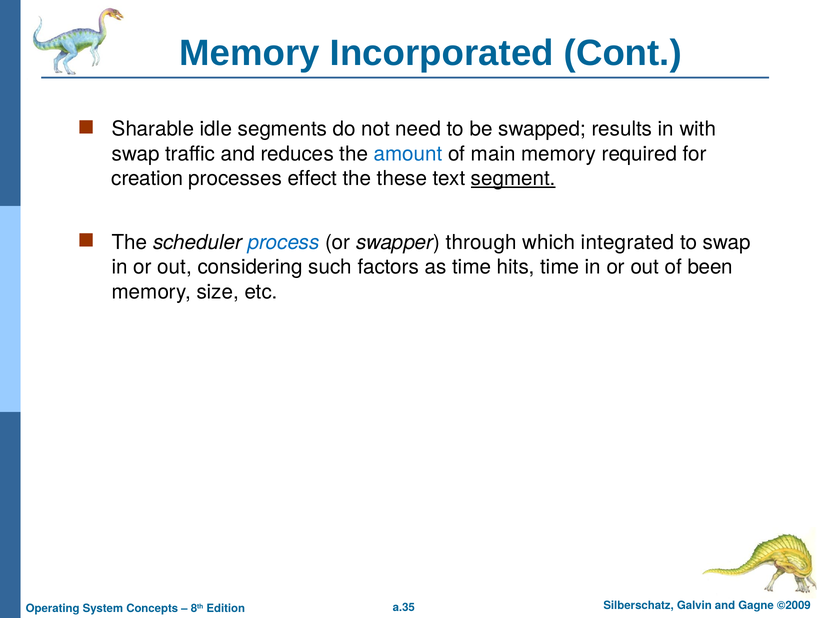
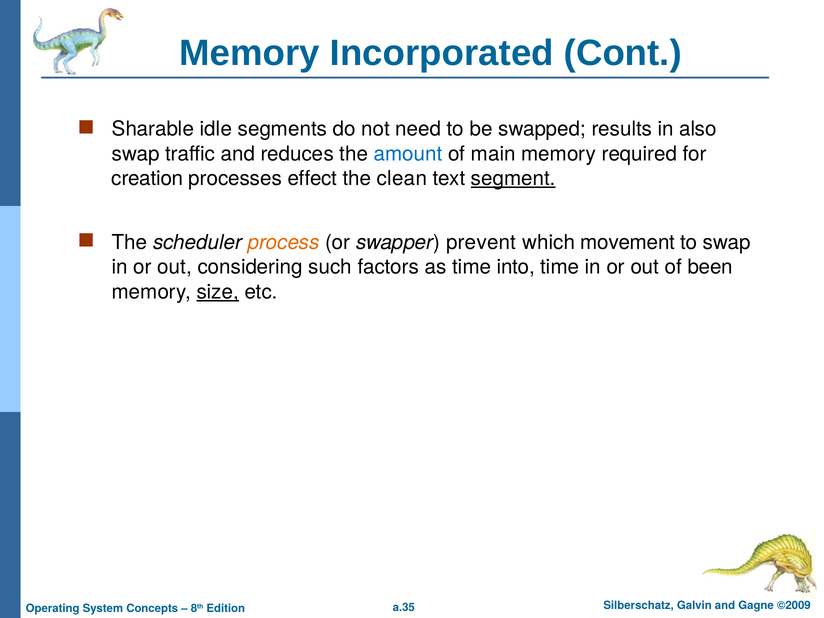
with: with -> also
these: these -> clean
process colour: blue -> orange
through: through -> prevent
integrated: integrated -> movement
hits: hits -> into
size underline: none -> present
